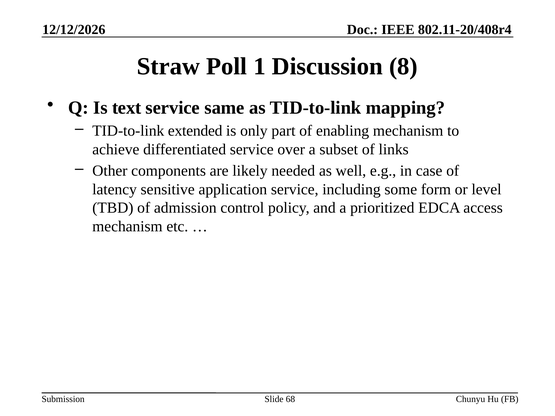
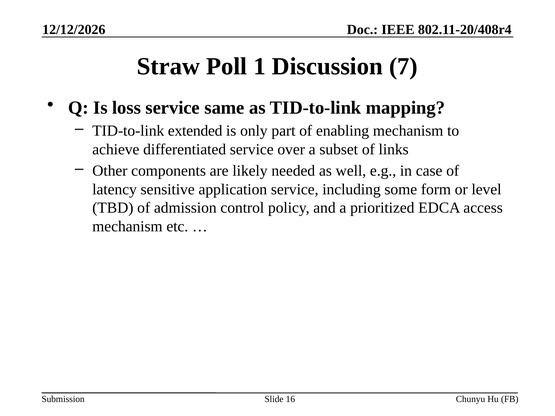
8: 8 -> 7
text: text -> loss
68: 68 -> 16
